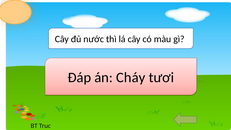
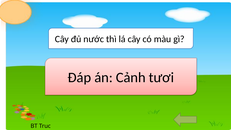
Cháy: Cháy -> Cảnh
